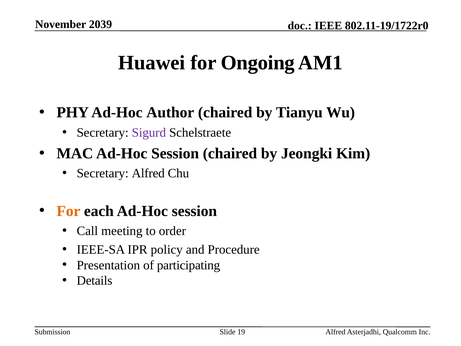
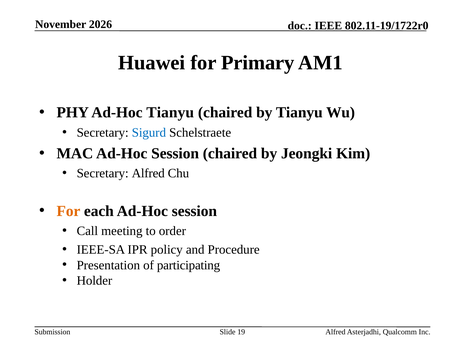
2039: 2039 -> 2026
Ongoing: Ongoing -> Primary
Ad-Hoc Author: Author -> Tianyu
Sigurd colour: purple -> blue
Details: Details -> Holder
